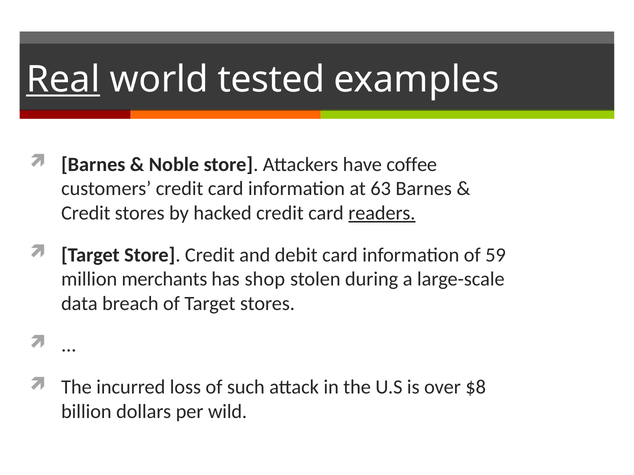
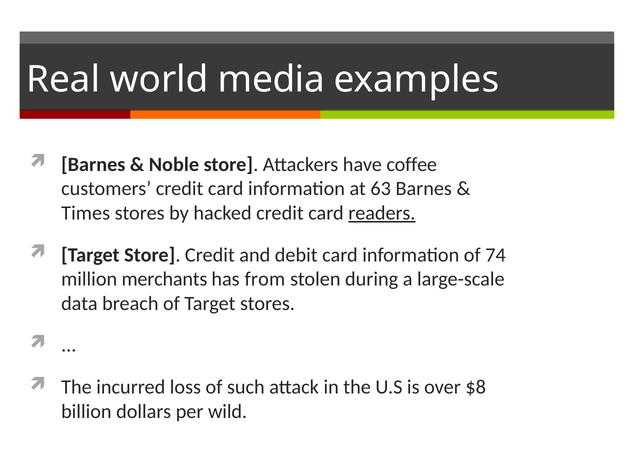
Real underline: present -> none
tested: tested -> media
Credit at (86, 213): Credit -> Times
59: 59 -> 74
shop: shop -> from
